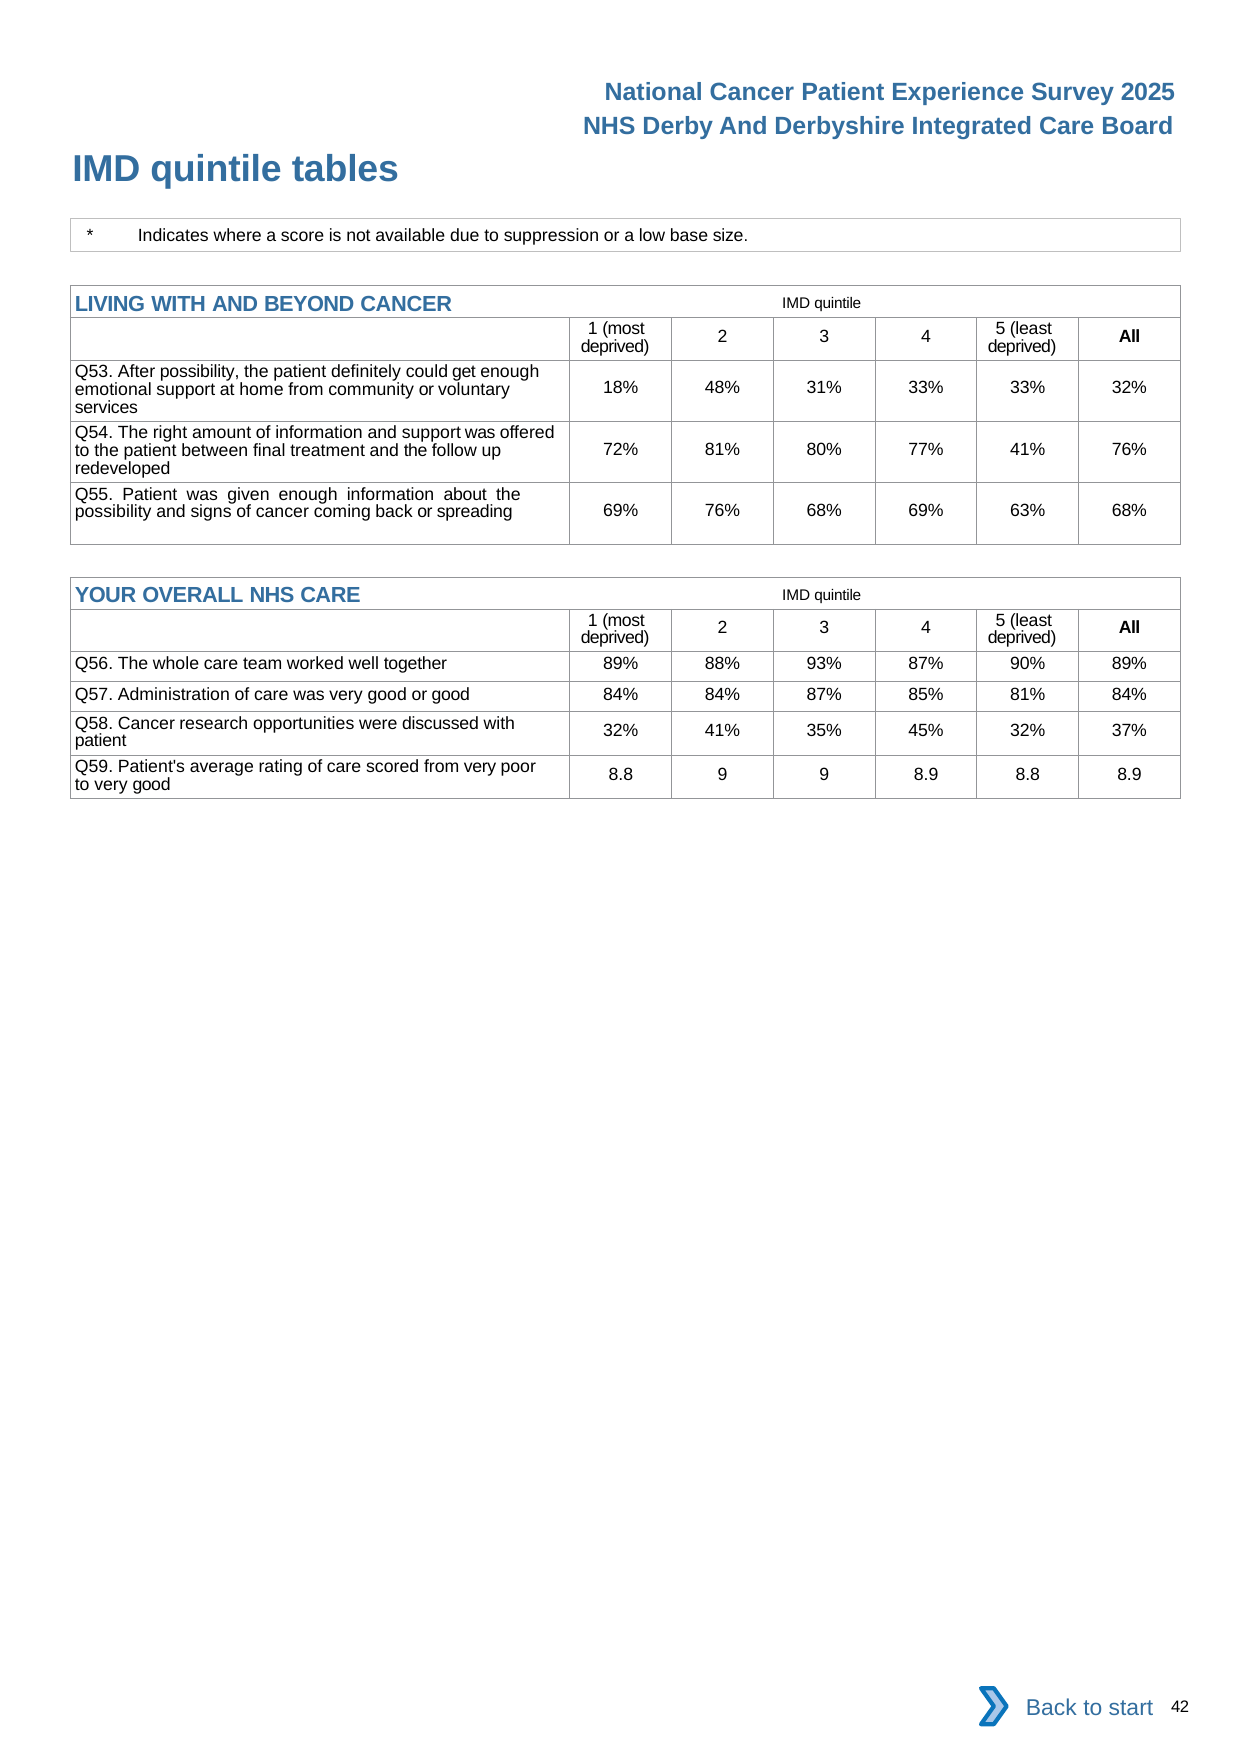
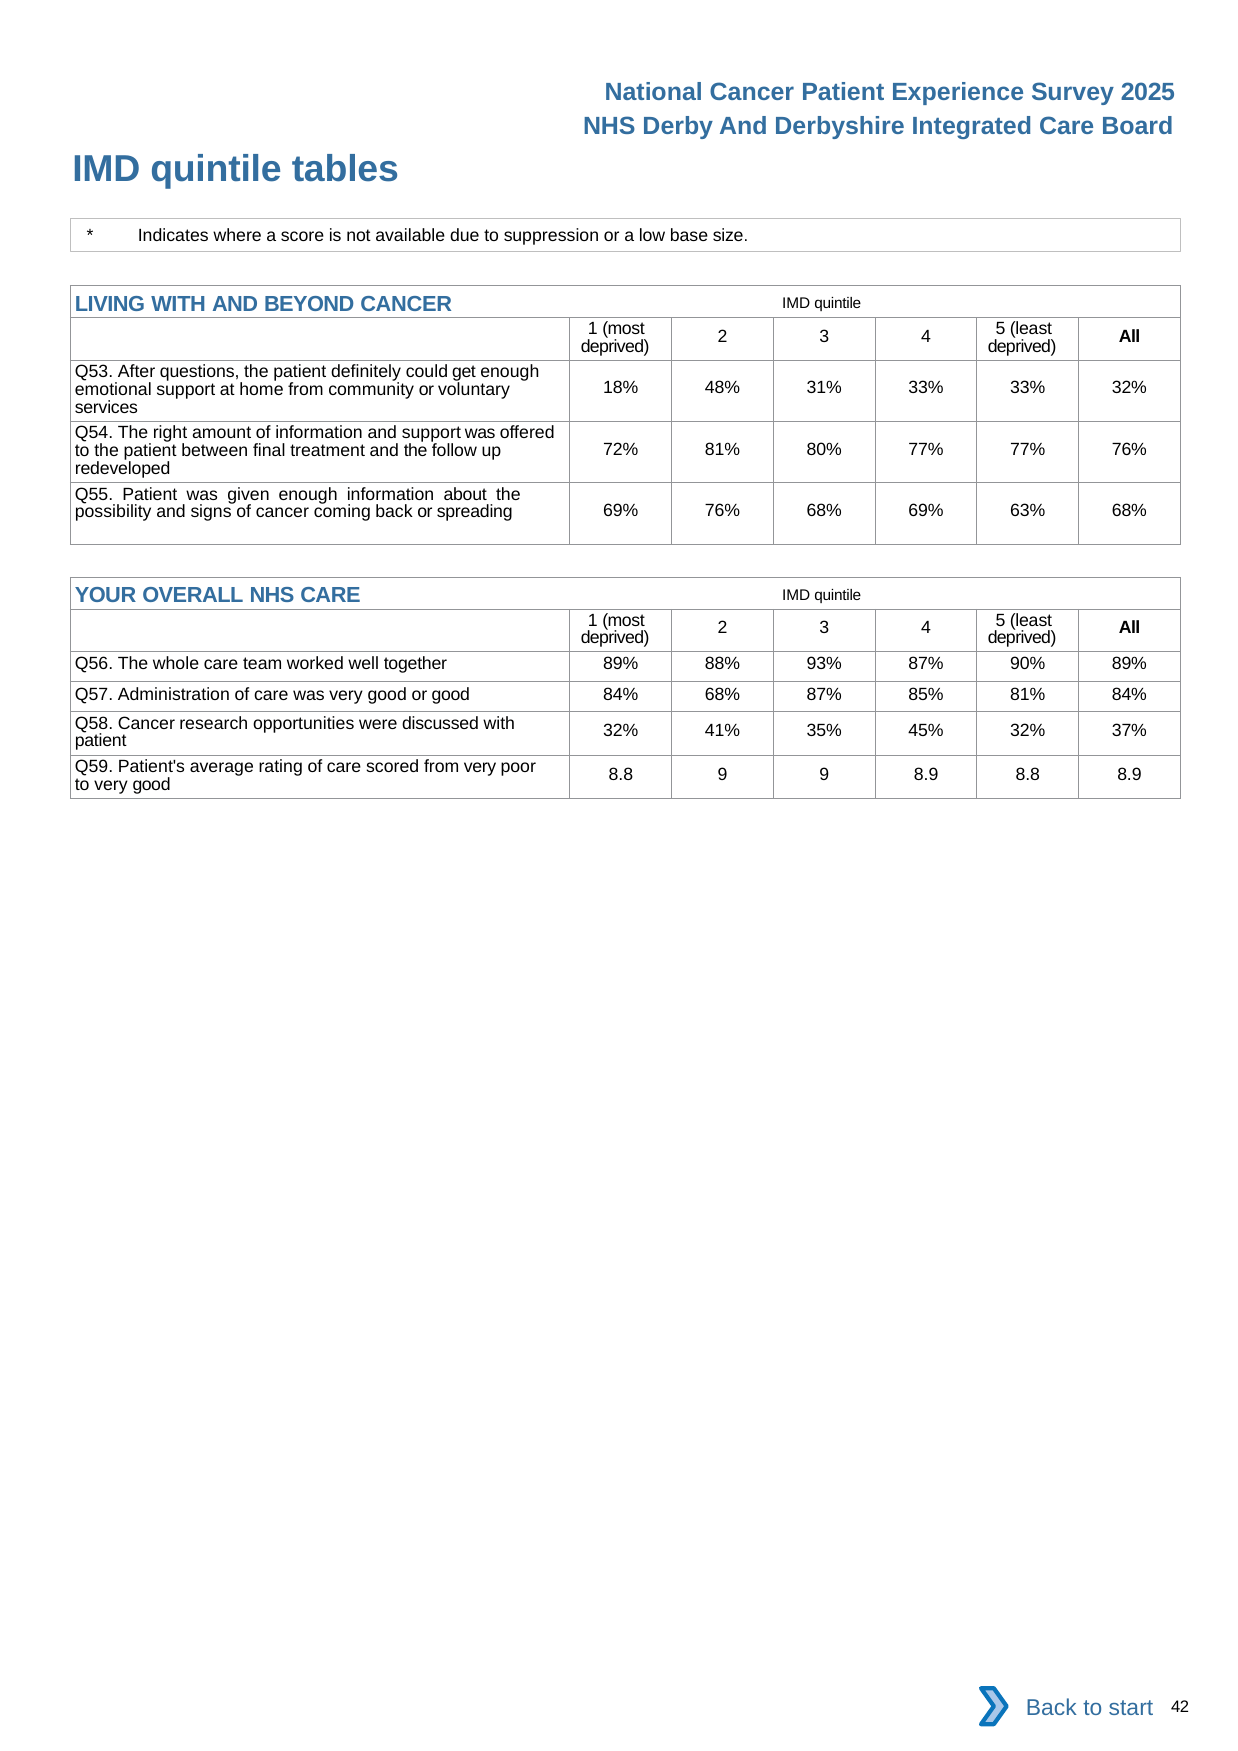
After possibility: possibility -> questions
77% 41%: 41% -> 77%
84% 84%: 84% -> 68%
